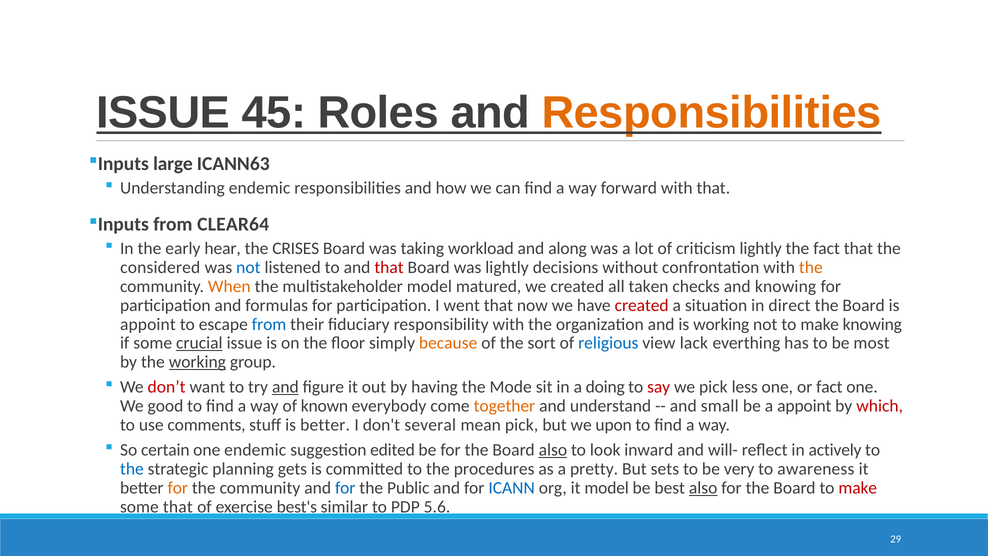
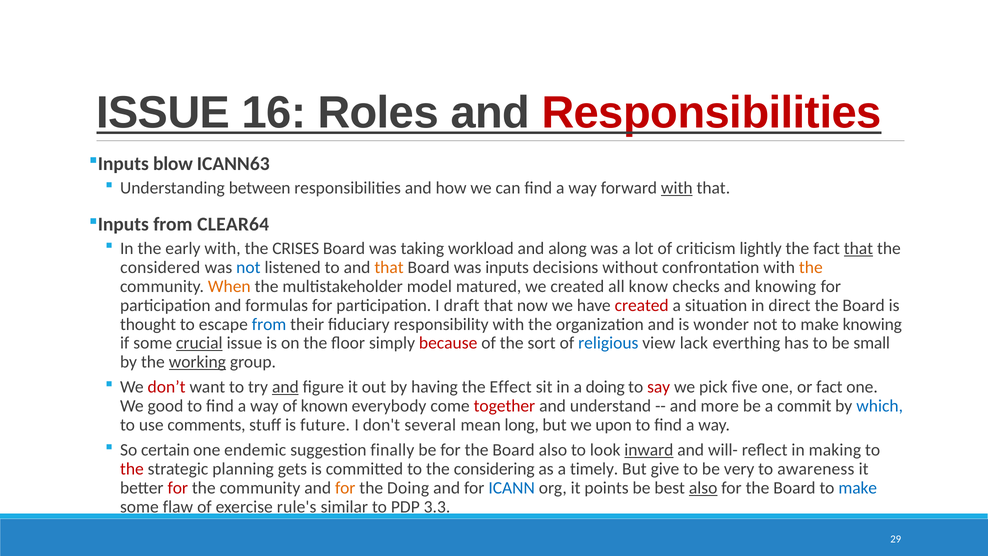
45: 45 -> 16
Responsibilities at (712, 113) colour: orange -> red
large: large -> blow
Understanding endemic: endemic -> between
with at (677, 188) underline: none -> present
early hear: hear -> with
that at (858, 248) underline: none -> present
that at (389, 267) colour: red -> orange
was lightly: lightly -> inputs
taken: taken -> know
went: went -> draft
appoint at (148, 324): appoint -> thought
is working: working -> wonder
because colour: orange -> red
most: most -> small
Mode: Mode -> Effect
less: less -> five
together colour: orange -> red
small: small -> more
a appoint: appoint -> commit
which colour: red -> blue
is better: better -> future
mean pick: pick -> long
edited: edited -> finally
also at (553, 450) underline: present -> none
inward underline: none -> present
actively: actively -> making
the at (132, 469) colour: blue -> red
procedures: procedures -> considering
pretty: pretty -> timely
sets: sets -> give
for at (178, 488) colour: orange -> red
for at (345, 488) colour: blue -> orange
the Public: Public -> Doing
it model: model -> points
make at (858, 488) colour: red -> blue
some that: that -> flaw
best's: best's -> rule's
5.6: 5.6 -> 3.3
